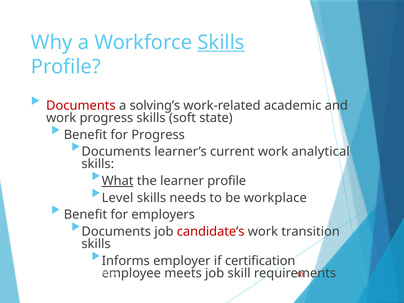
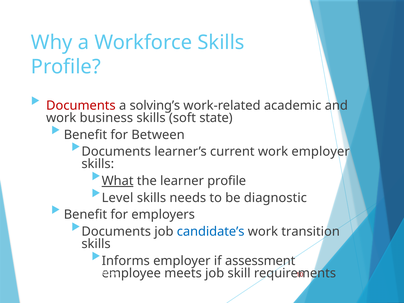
Skills at (221, 42) underline: present -> none
work progress: progress -> business
for Progress: Progress -> Between
work analytical: analytical -> employer
workplace: workplace -> diagnostic
candidate’s colour: red -> blue
certification: certification -> assessment
